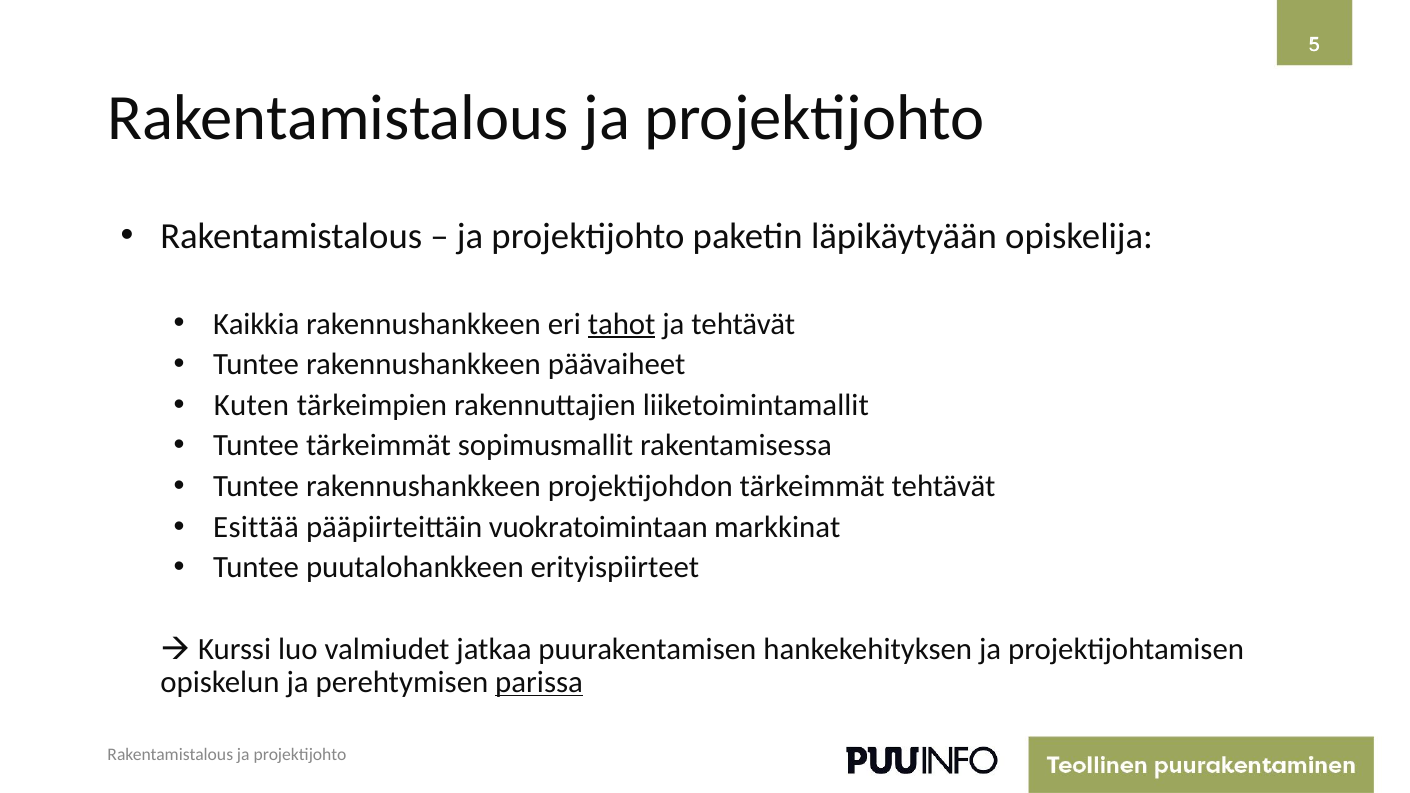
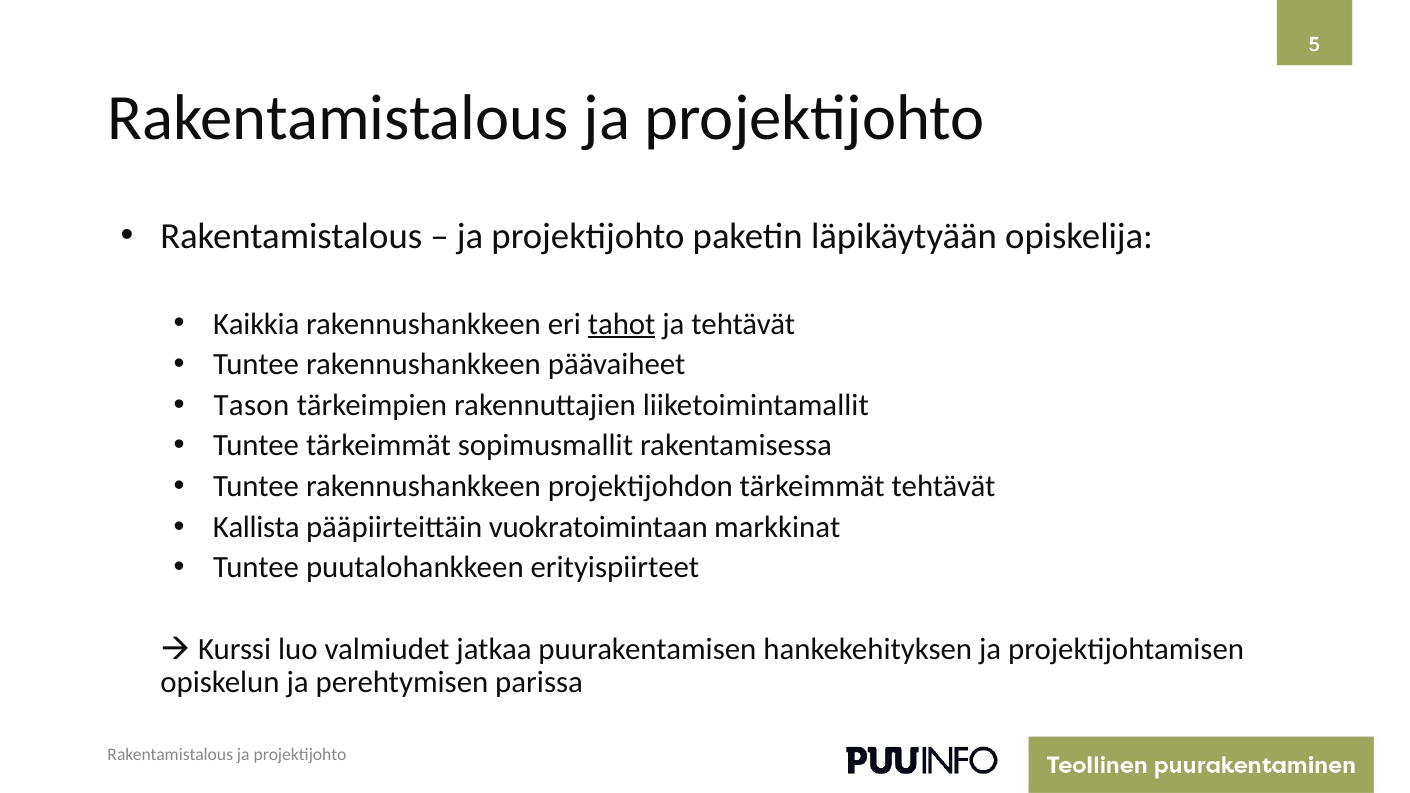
Kuten: Kuten -> Tason
Esittää: Esittää -> Kallista
parissa underline: present -> none
